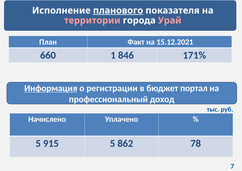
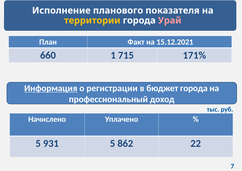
планового underline: present -> none
территории colour: pink -> yellow
846: 846 -> 715
бюджет портал: портал -> города
915: 915 -> 931
78: 78 -> 22
